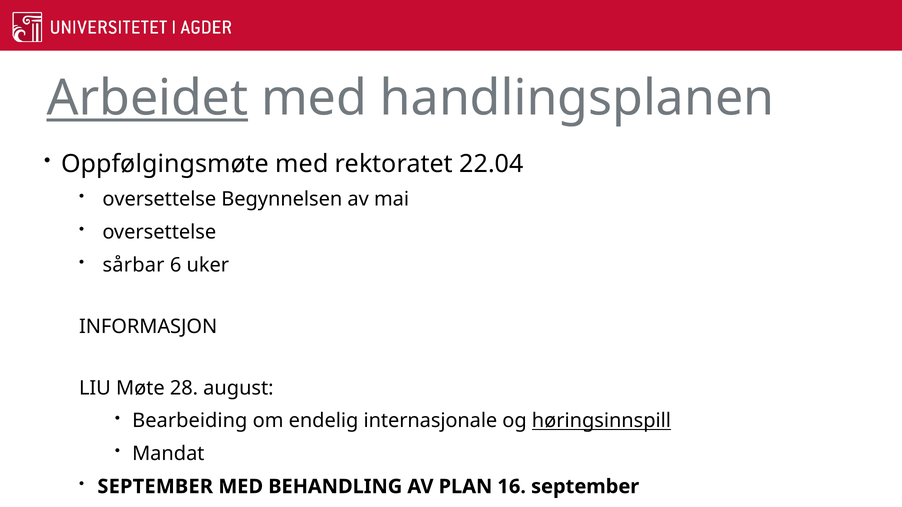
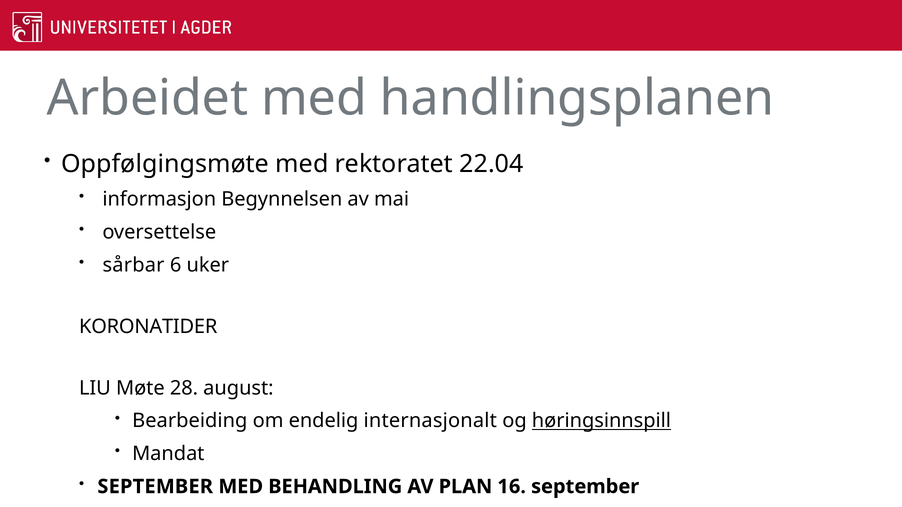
Arbeidet underline: present -> none
oversettelse at (159, 199): oversettelse -> informasjon
INFORMASJON: INFORMASJON -> KORONATIDER
internasjonale: internasjonale -> internasjonalt
